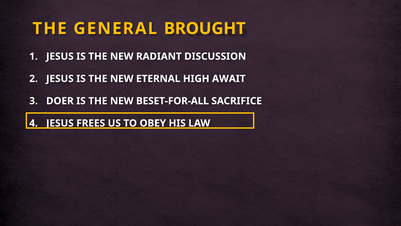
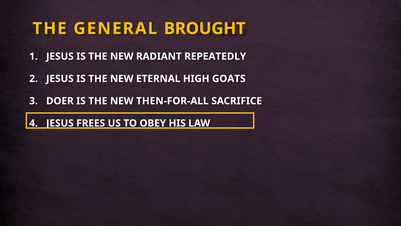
DISCUSSION: DISCUSSION -> REPEATEDLY
AWAIT: AWAIT -> GOATS
BESET-FOR-ALL: BESET-FOR-ALL -> THEN-FOR-ALL
